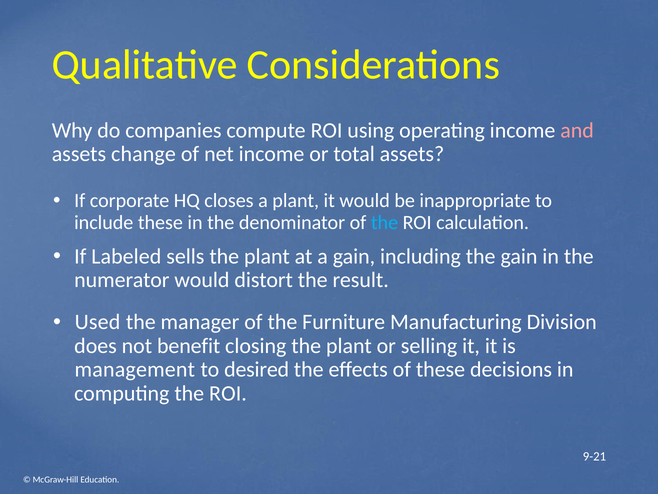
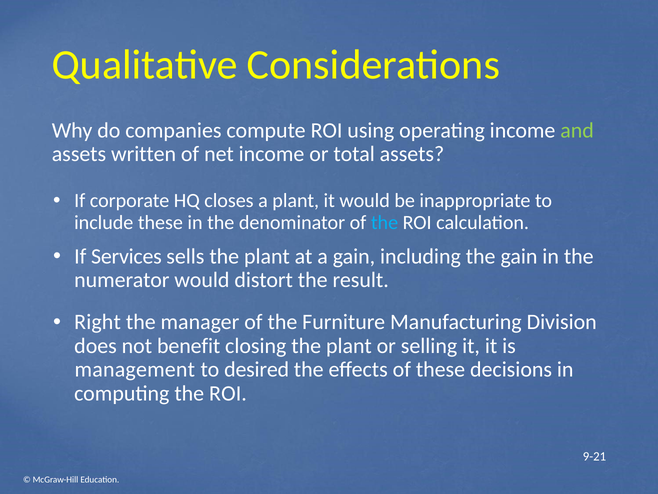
and colour: pink -> light green
change: change -> written
Labeled: Labeled -> Services
Used: Used -> Right
